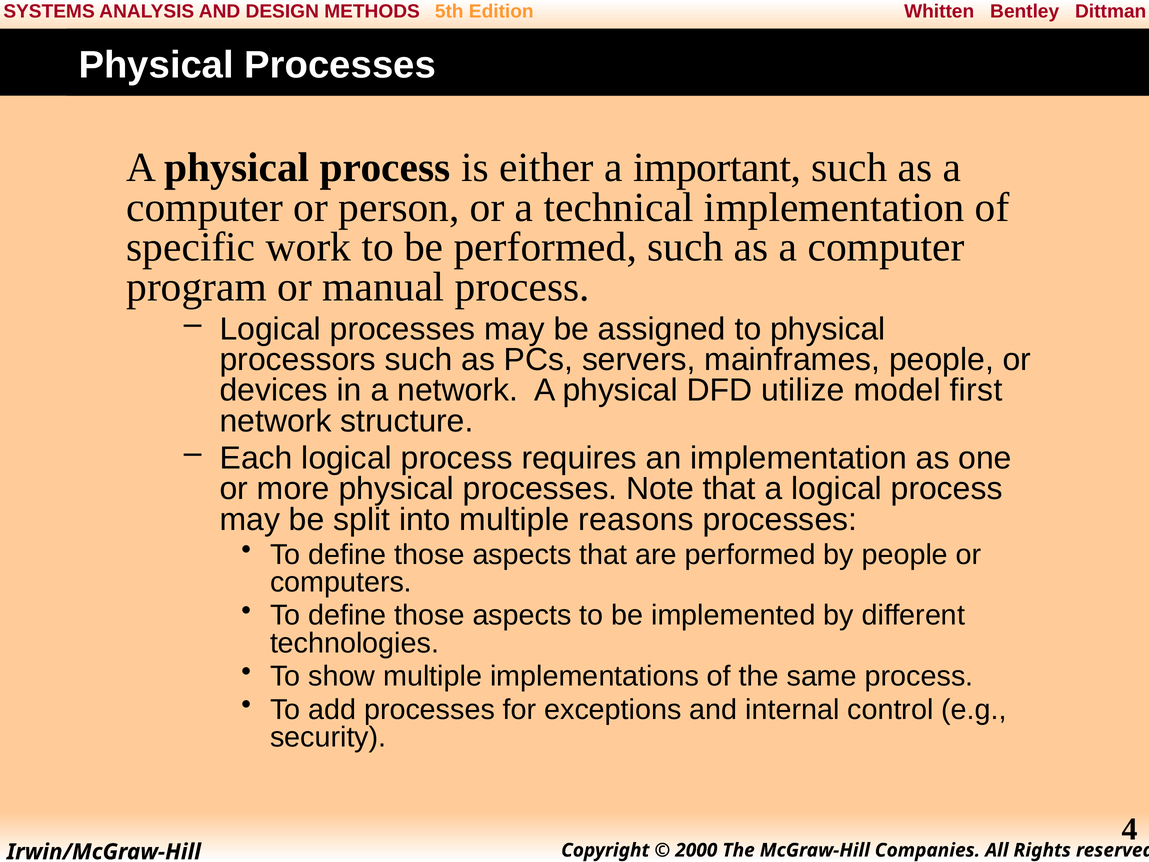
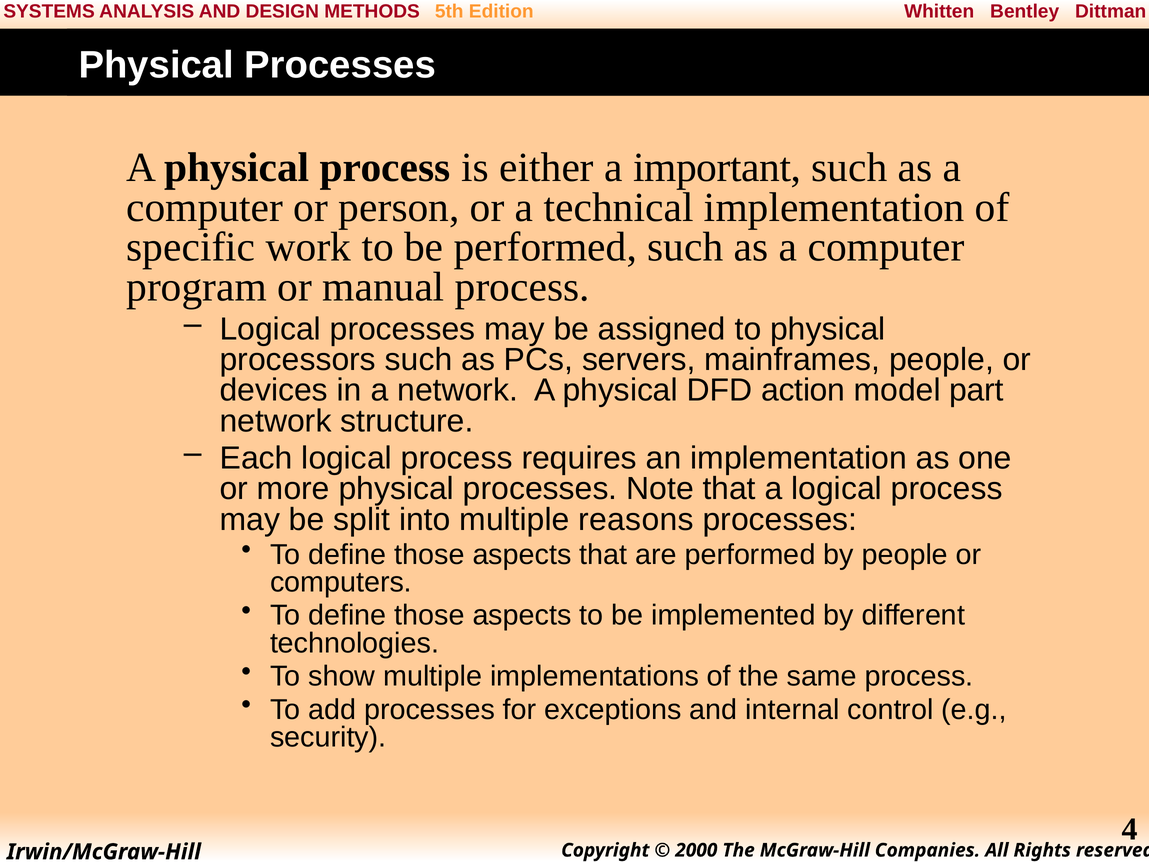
utilize: utilize -> action
first: first -> part
